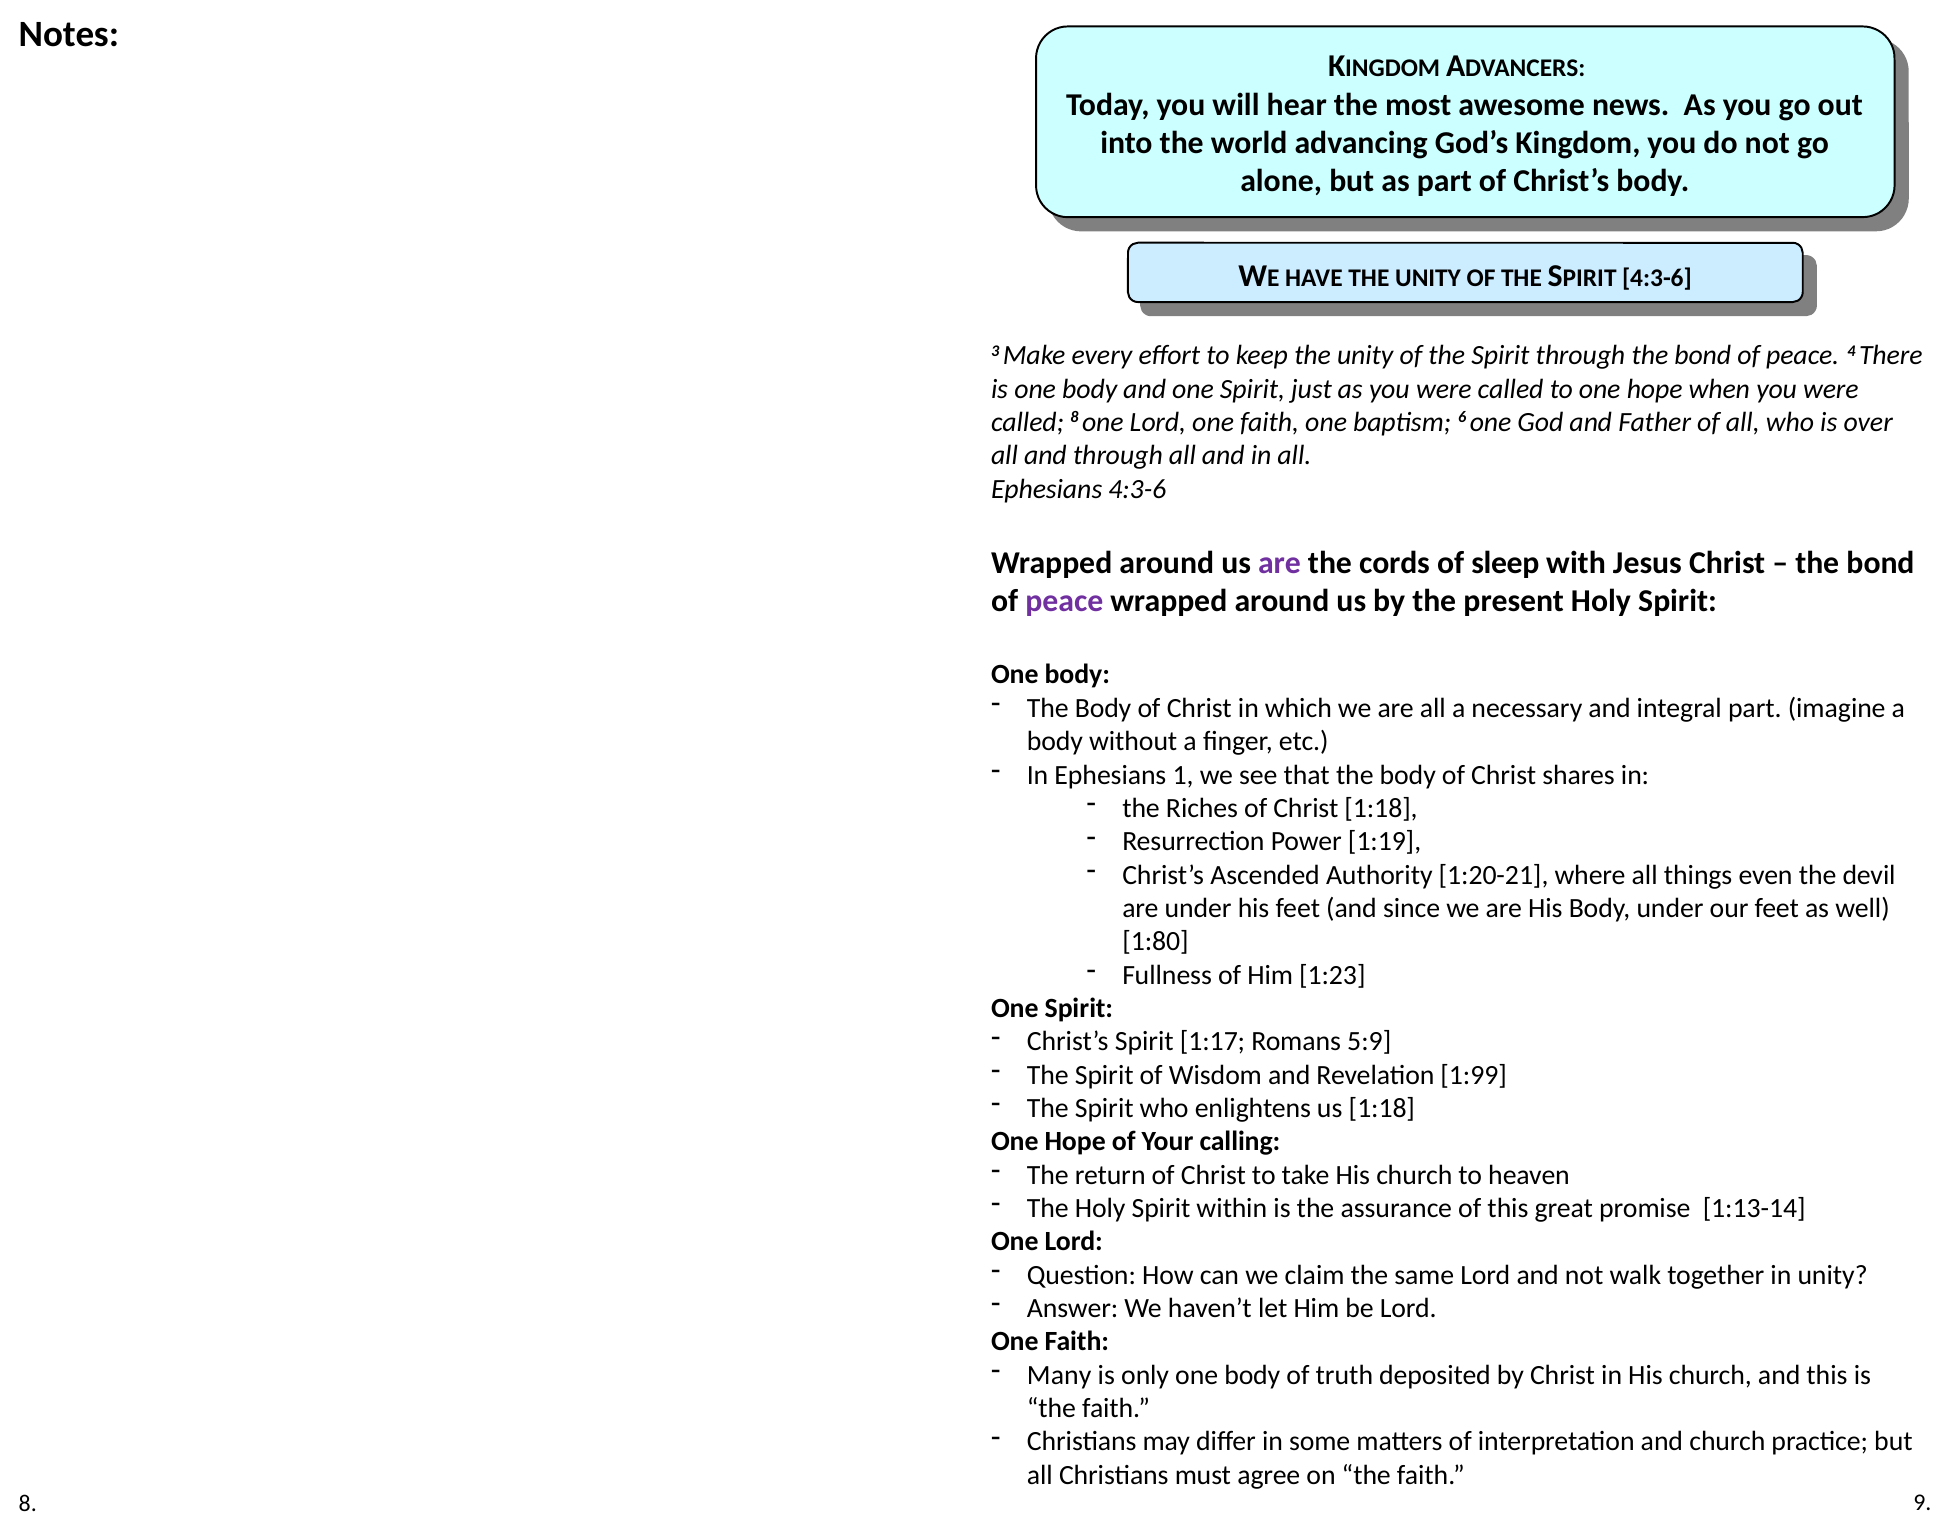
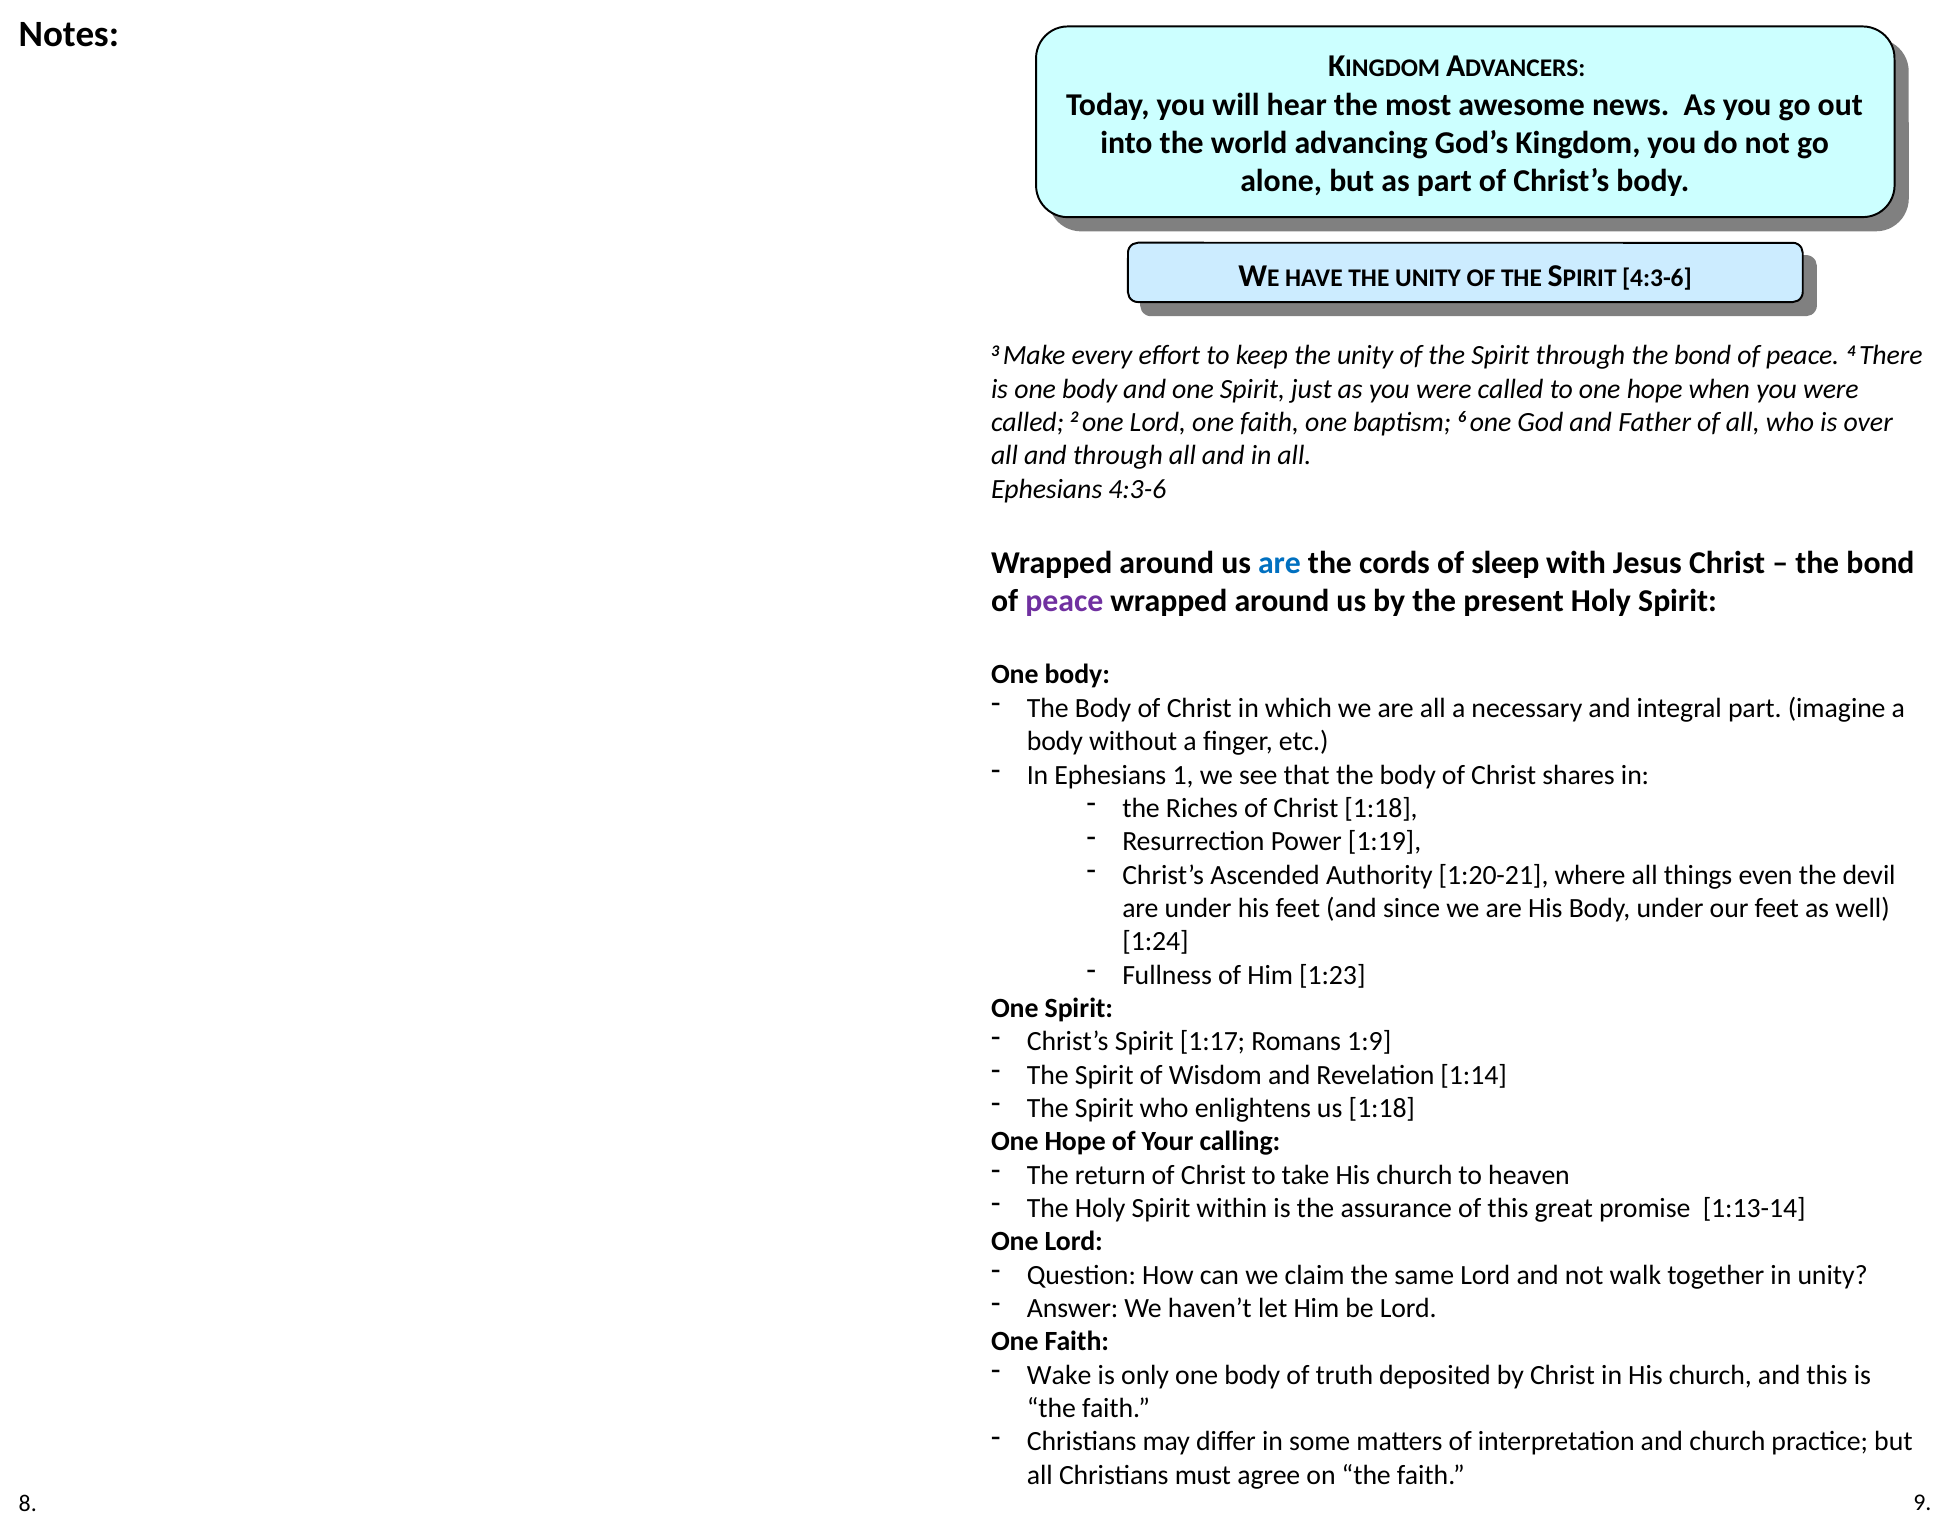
called 8: 8 -> 2
are at (1279, 563) colour: purple -> blue
1:80: 1:80 -> 1:24
5:9: 5:9 -> 1:9
1:99: 1:99 -> 1:14
Many: Many -> Wake
